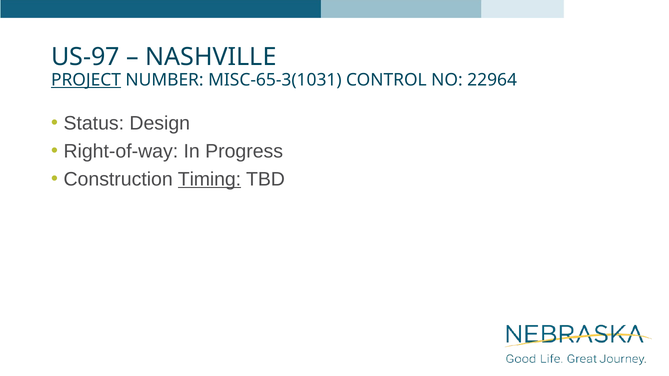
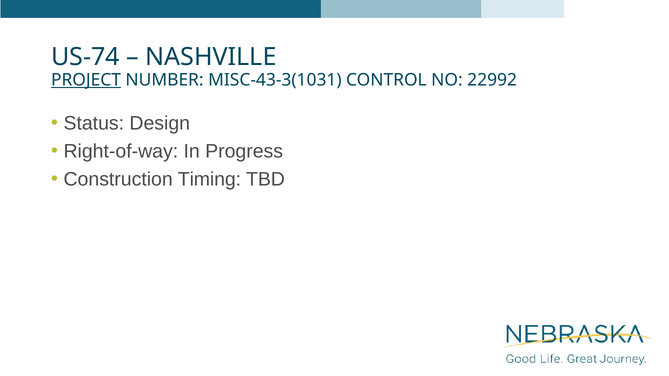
US-97: US-97 -> US-74
MISC-65-3(1031: MISC-65-3(1031 -> MISC-43-3(1031
22964: 22964 -> 22992
Timing underline: present -> none
